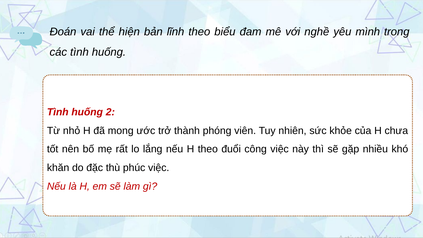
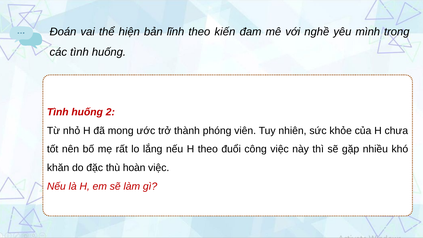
biểu: biểu -> kiến
phúc: phúc -> hoàn
